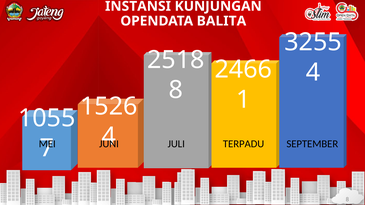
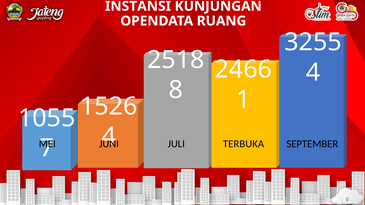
BALITA: BALITA -> RUANG
TERPADU: TERPADU -> TERBUKA
